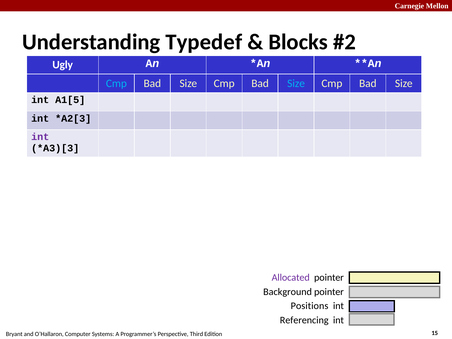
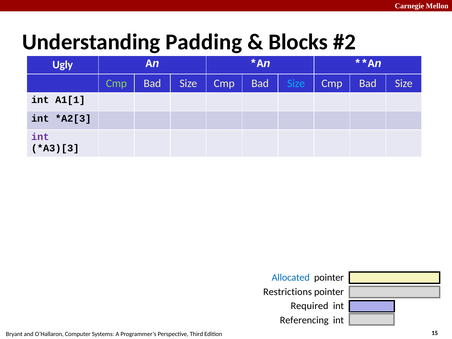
Typedef: Typedef -> Padding
Cmp at (116, 83) colour: light blue -> light green
A1[5: A1[5 -> A1[1
Allocated colour: purple -> blue
Background: Background -> Restrictions
Positions: Positions -> Required
